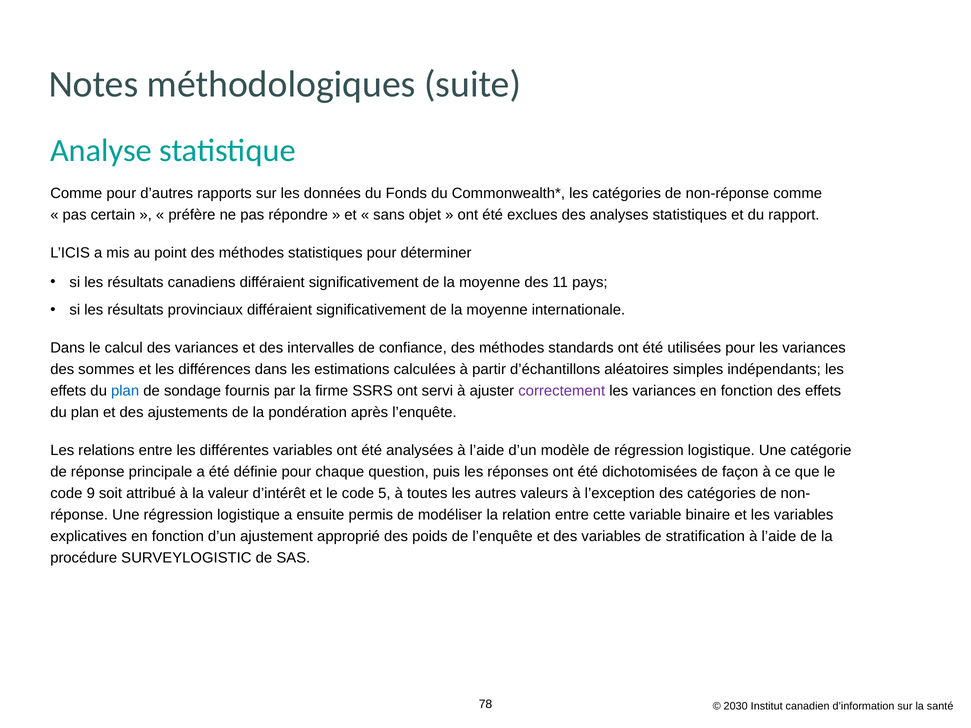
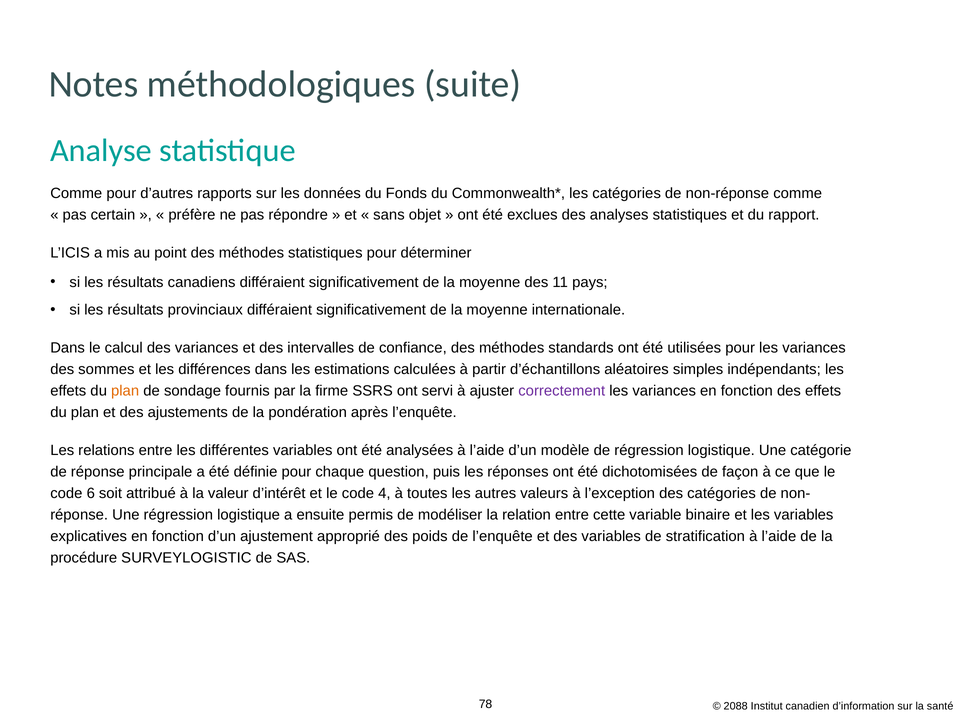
plan at (125, 391) colour: blue -> orange
9: 9 -> 6
5: 5 -> 4
2030: 2030 -> 2088
